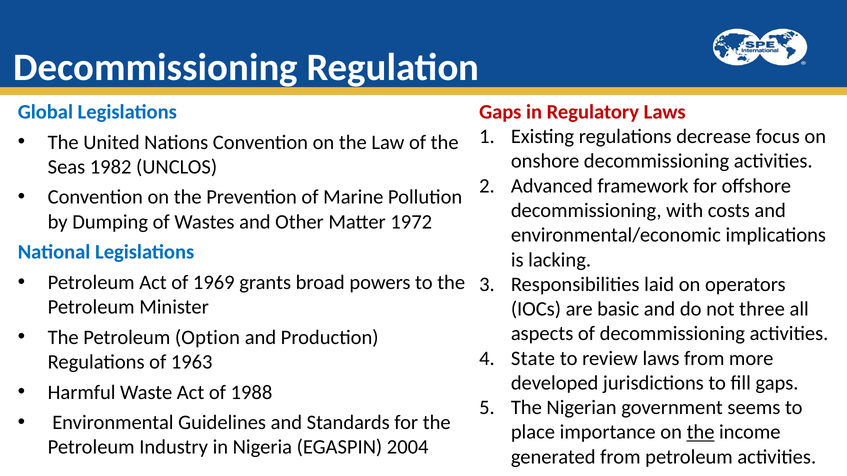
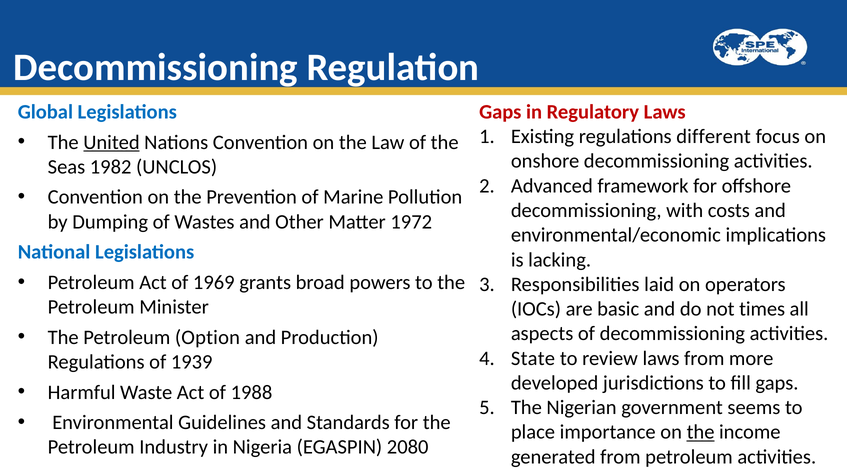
decrease: decrease -> different
United underline: none -> present
three: three -> times
1963: 1963 -> 1939
2004: 2004 -> 2080
